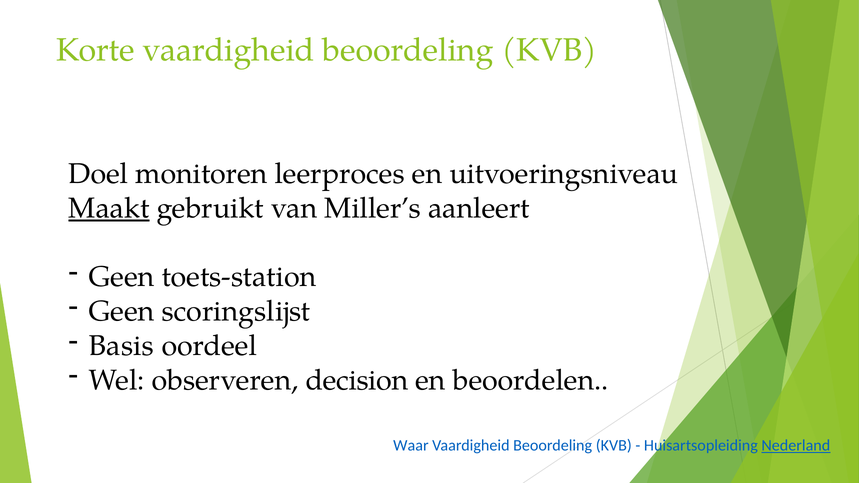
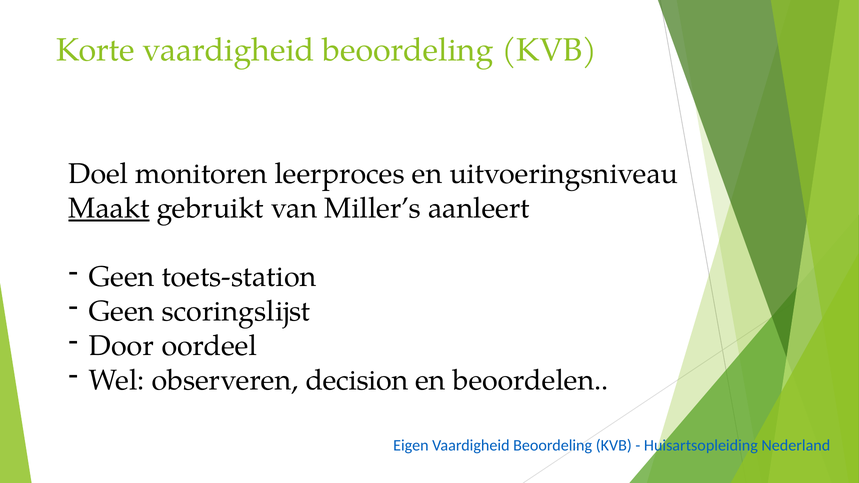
Basis: Basis -> Door
Waar: Waar -> Eigen
Nederland underline: present -> none
